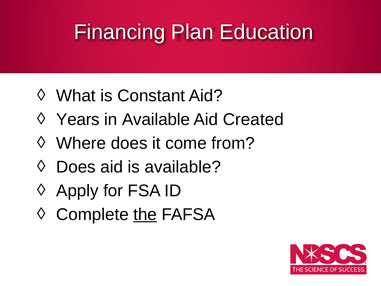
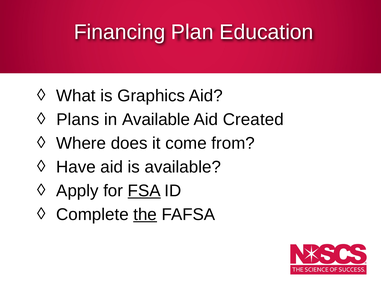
Constant: Constant -> Graphics
Years: Years -> Plans
Does at (76, 167): Does -> Have
FSA underline: none -> present
